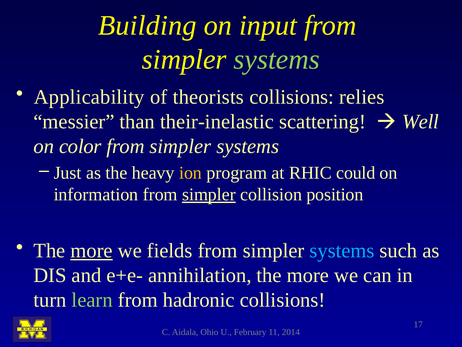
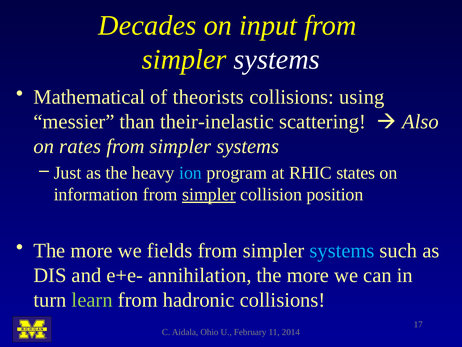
Building: Building -> Decades
systems at (277, 59) colour: light green -> white
Applicability: Applicability -> Mathematical
relies: relies -> using
Well: Well -> Also
color: color -> rates
ion colour: yellow -> light blue
could: could -> states
more at (92, 250) underline: present -> none
